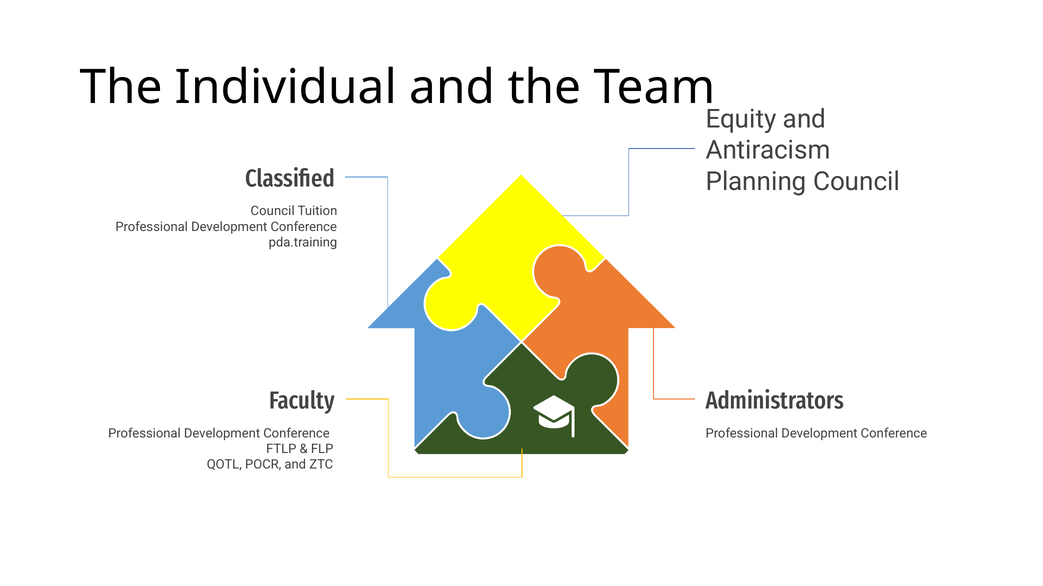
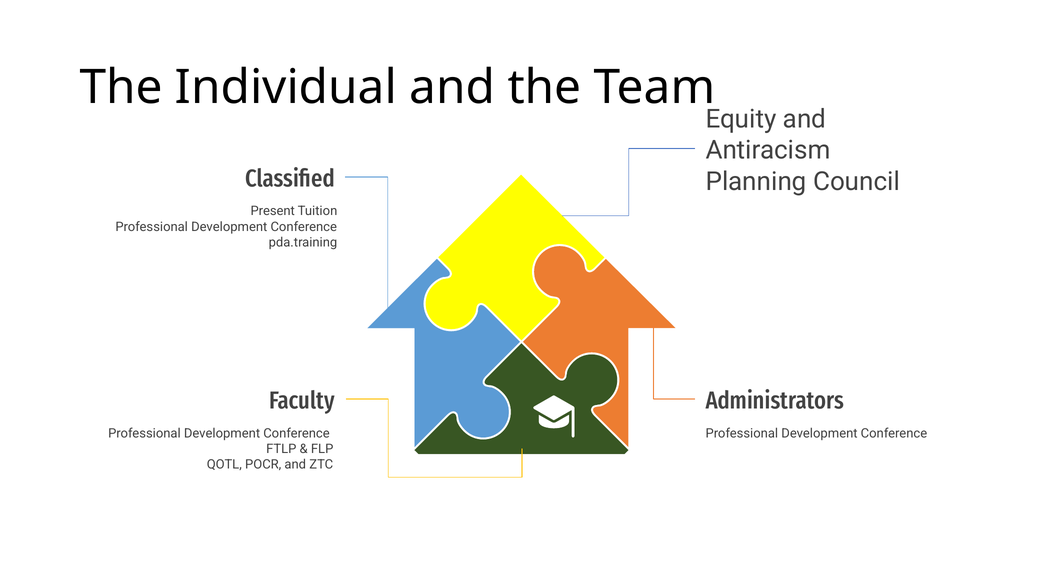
Council at (273, 211): Council -> Present
